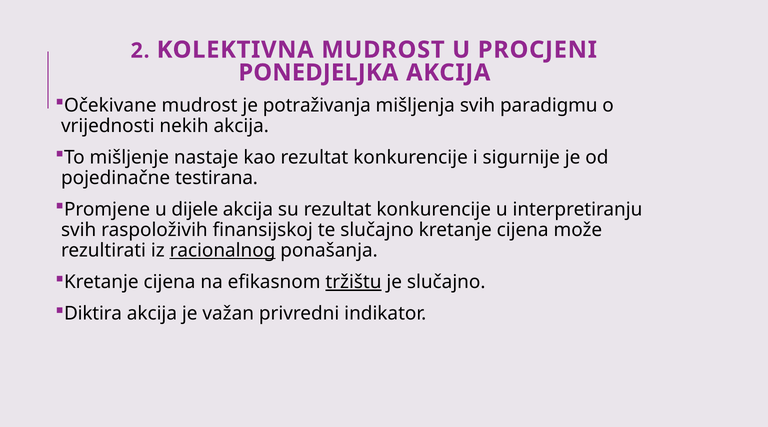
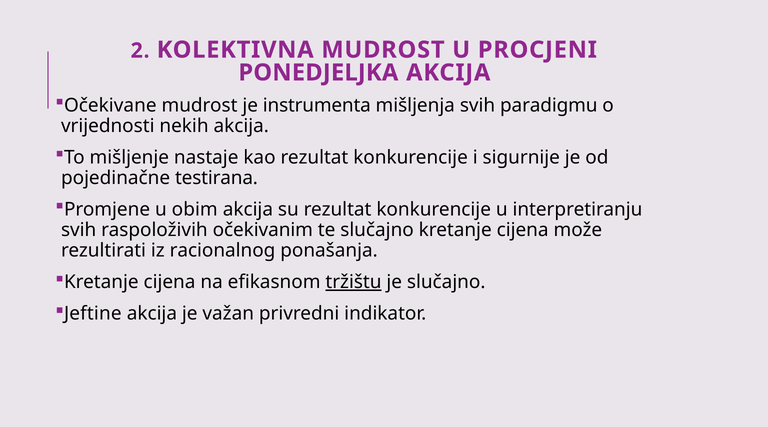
potraživanja: potraživanja -> instrumenta
dijele: dijele -> obim
finansijskoj: finansijskoj -> očekivanim
racionalnog underline: present -> none
Diktira: Diktira -> Jeftine
